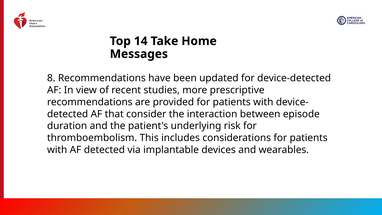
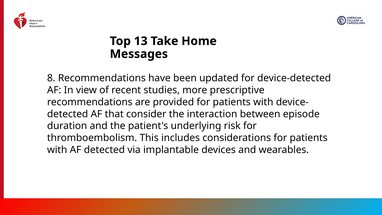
14: 14 -> 13
